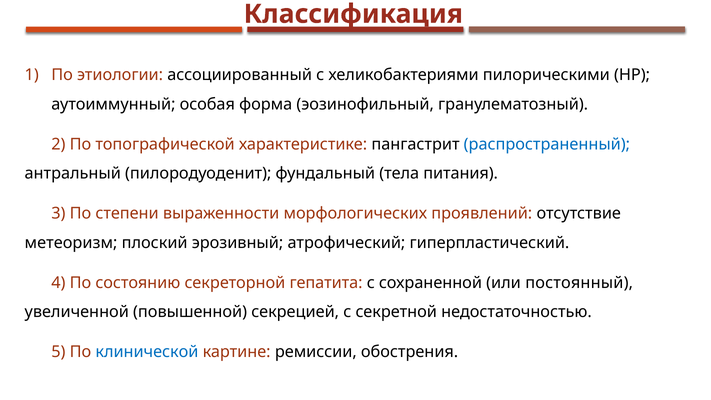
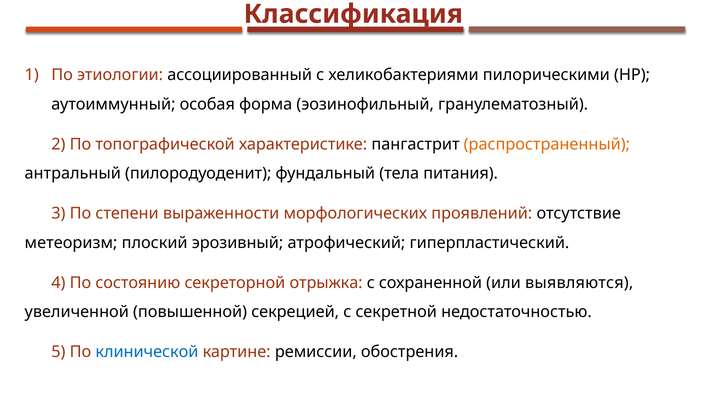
распространенный colour: blue -> orange
гепатита: гепатита -> отрыжка
постоянный: постоянный -> выявляются
